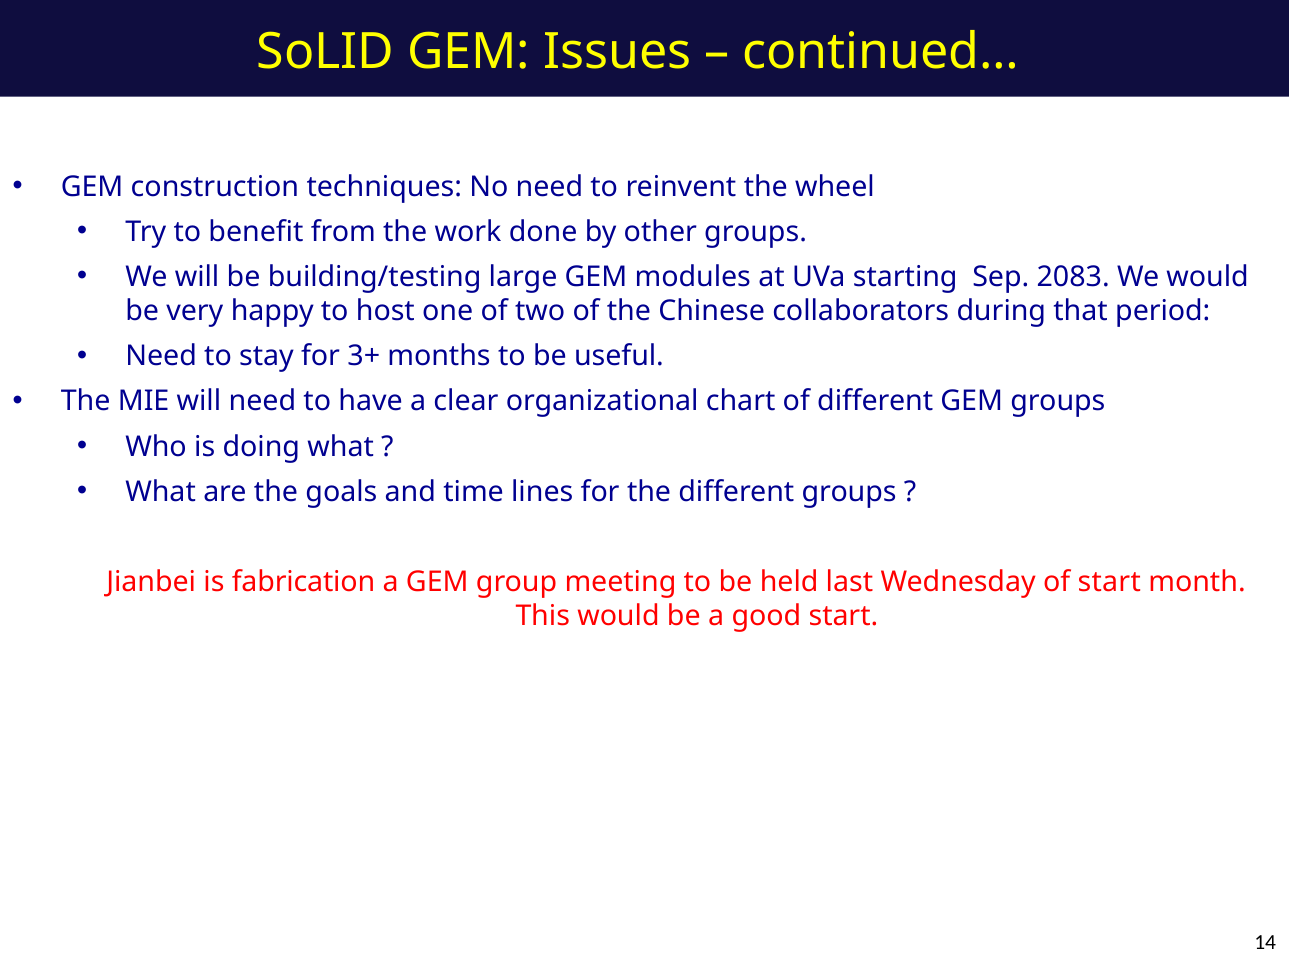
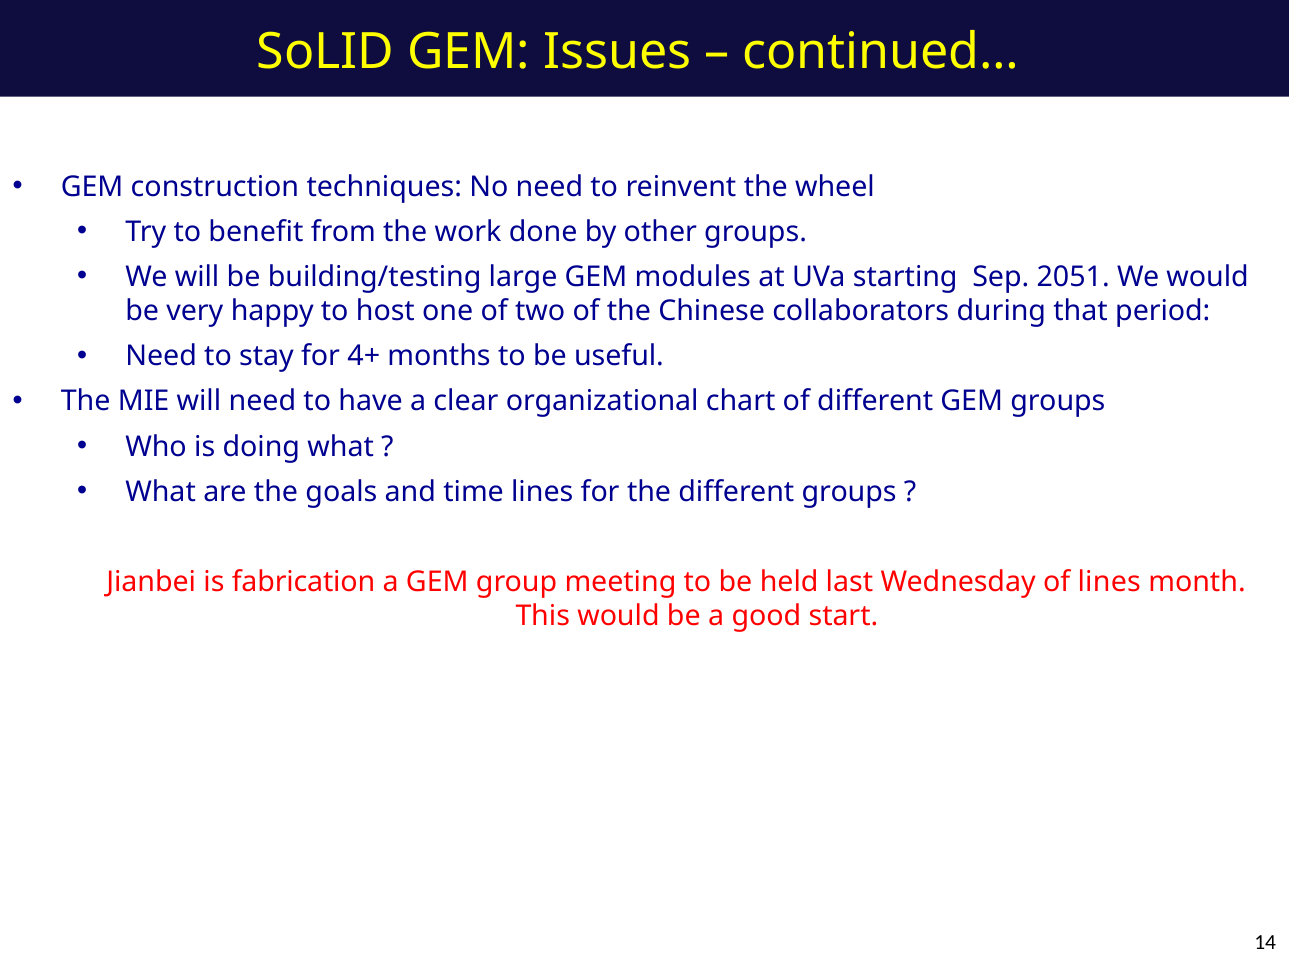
2083: 2083 -> 2051
3+: 3+ -> 4+
of start: start -> lines
